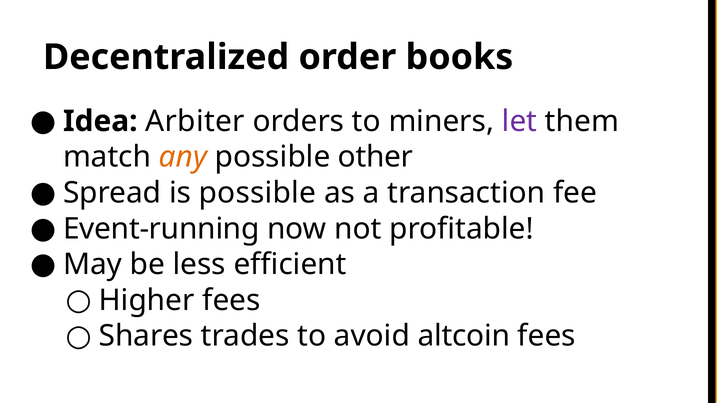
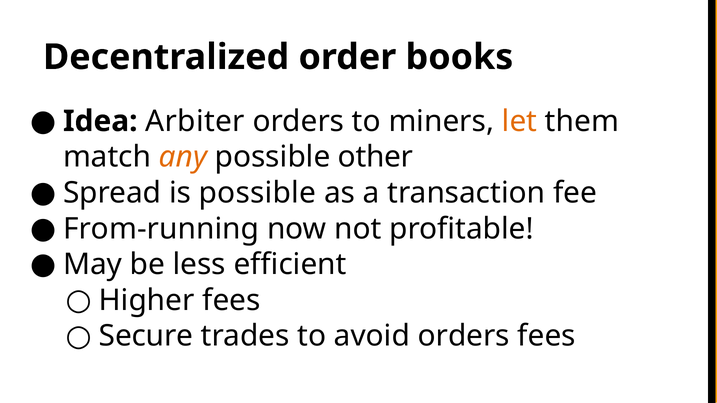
let colour: purple -> orange
Event-running: Event-running -> From-running
Shares: Shares -> Secure
avoid altcoin: altcoin -> orders
